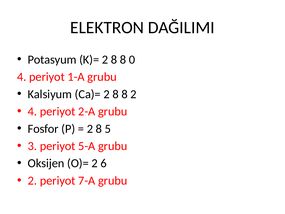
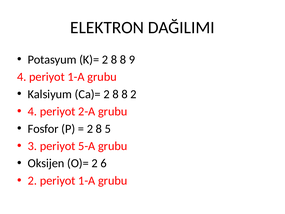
0: 0 -> 9
2 periyot 7-A: 7-A -> 1-A
